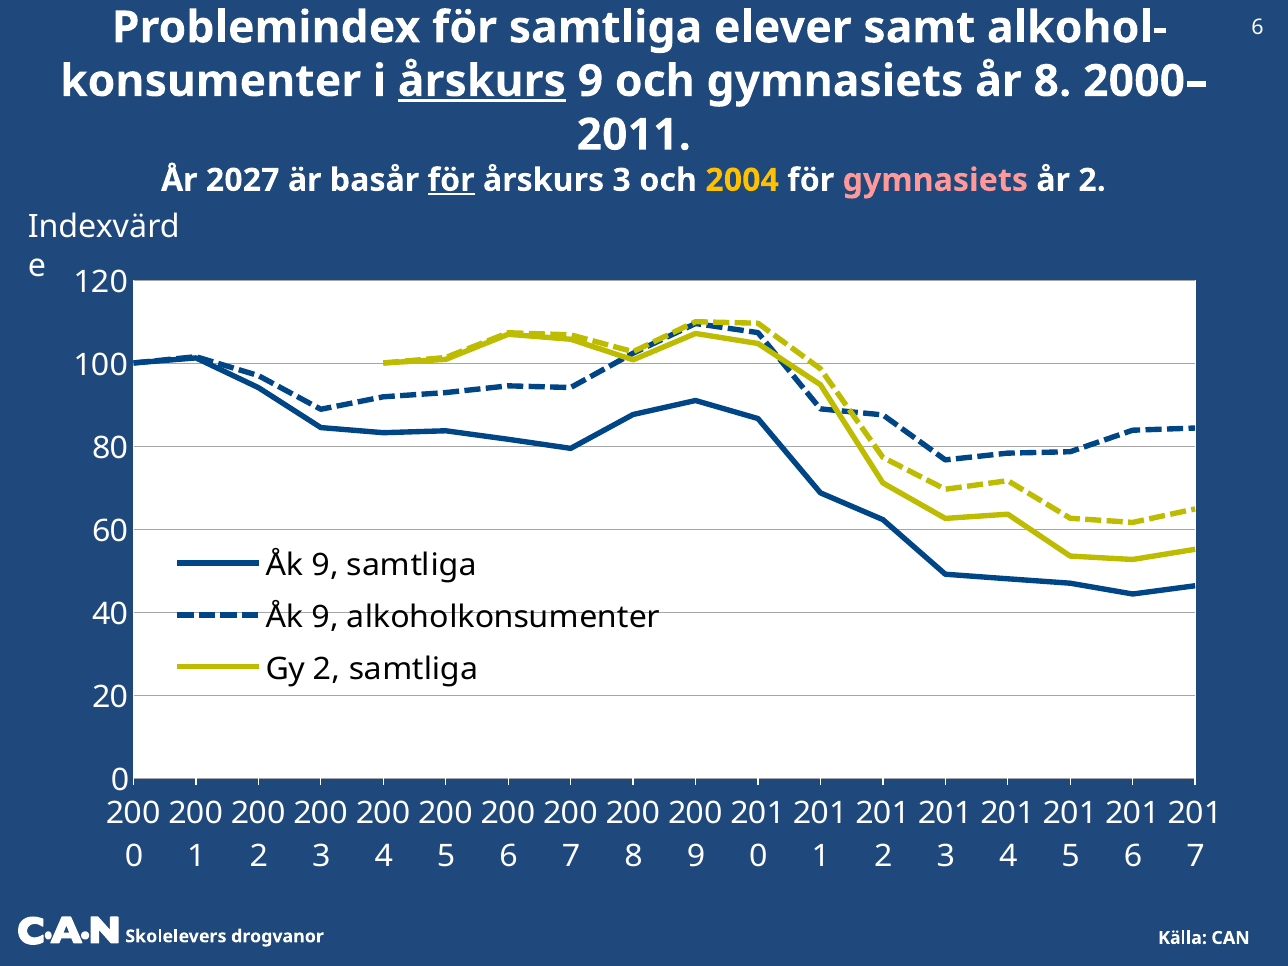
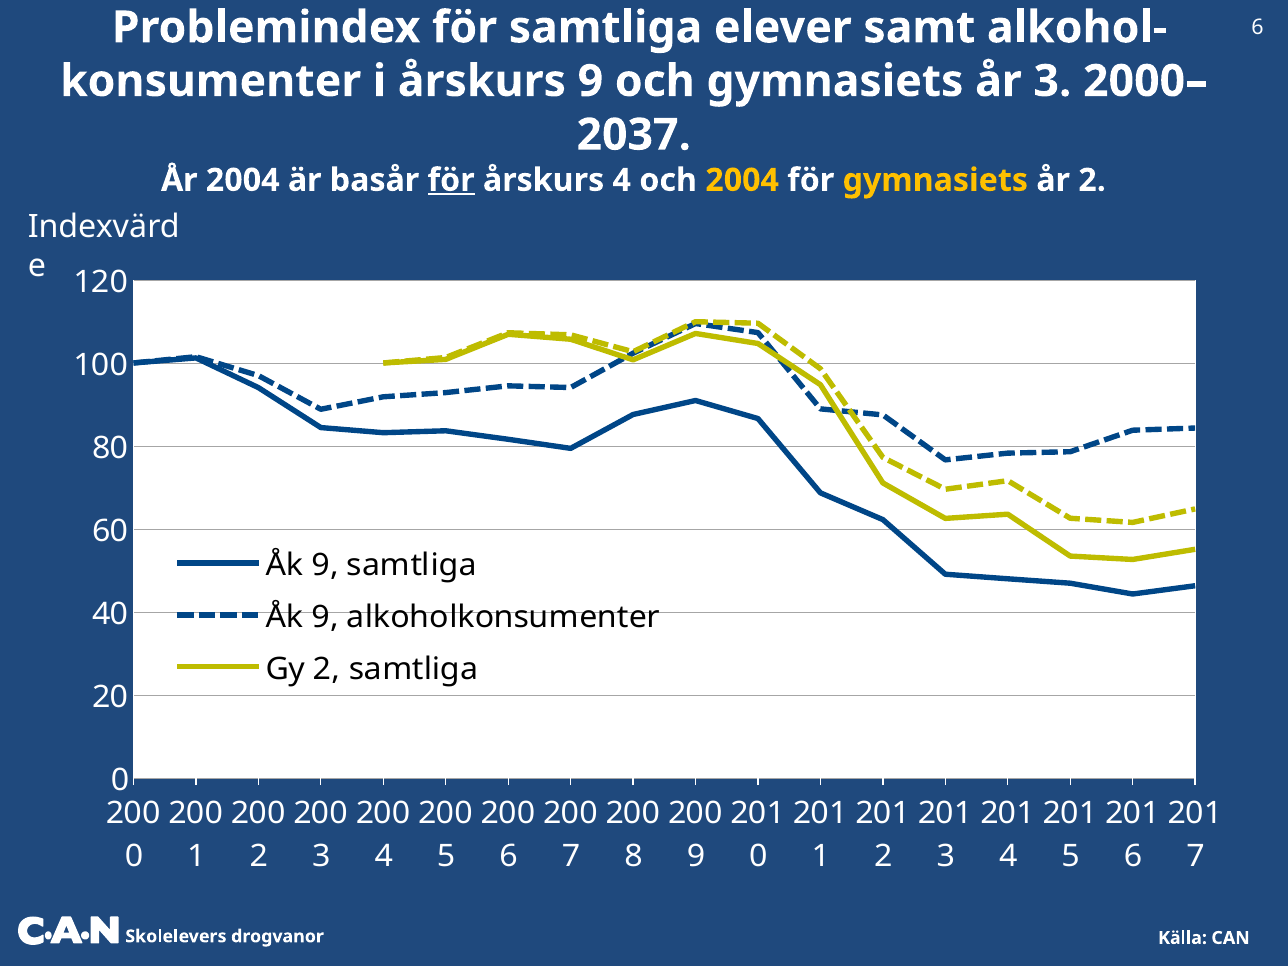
årskurs at (482, 81) underline: present -> none
år 8: 8 -> 3
2011: 2011 -> 2037
År 2027: 2027 -> 2004
årskurs 3: 3 -> 4
gymnasiets at (935, 180) colour: pink -> yellow
